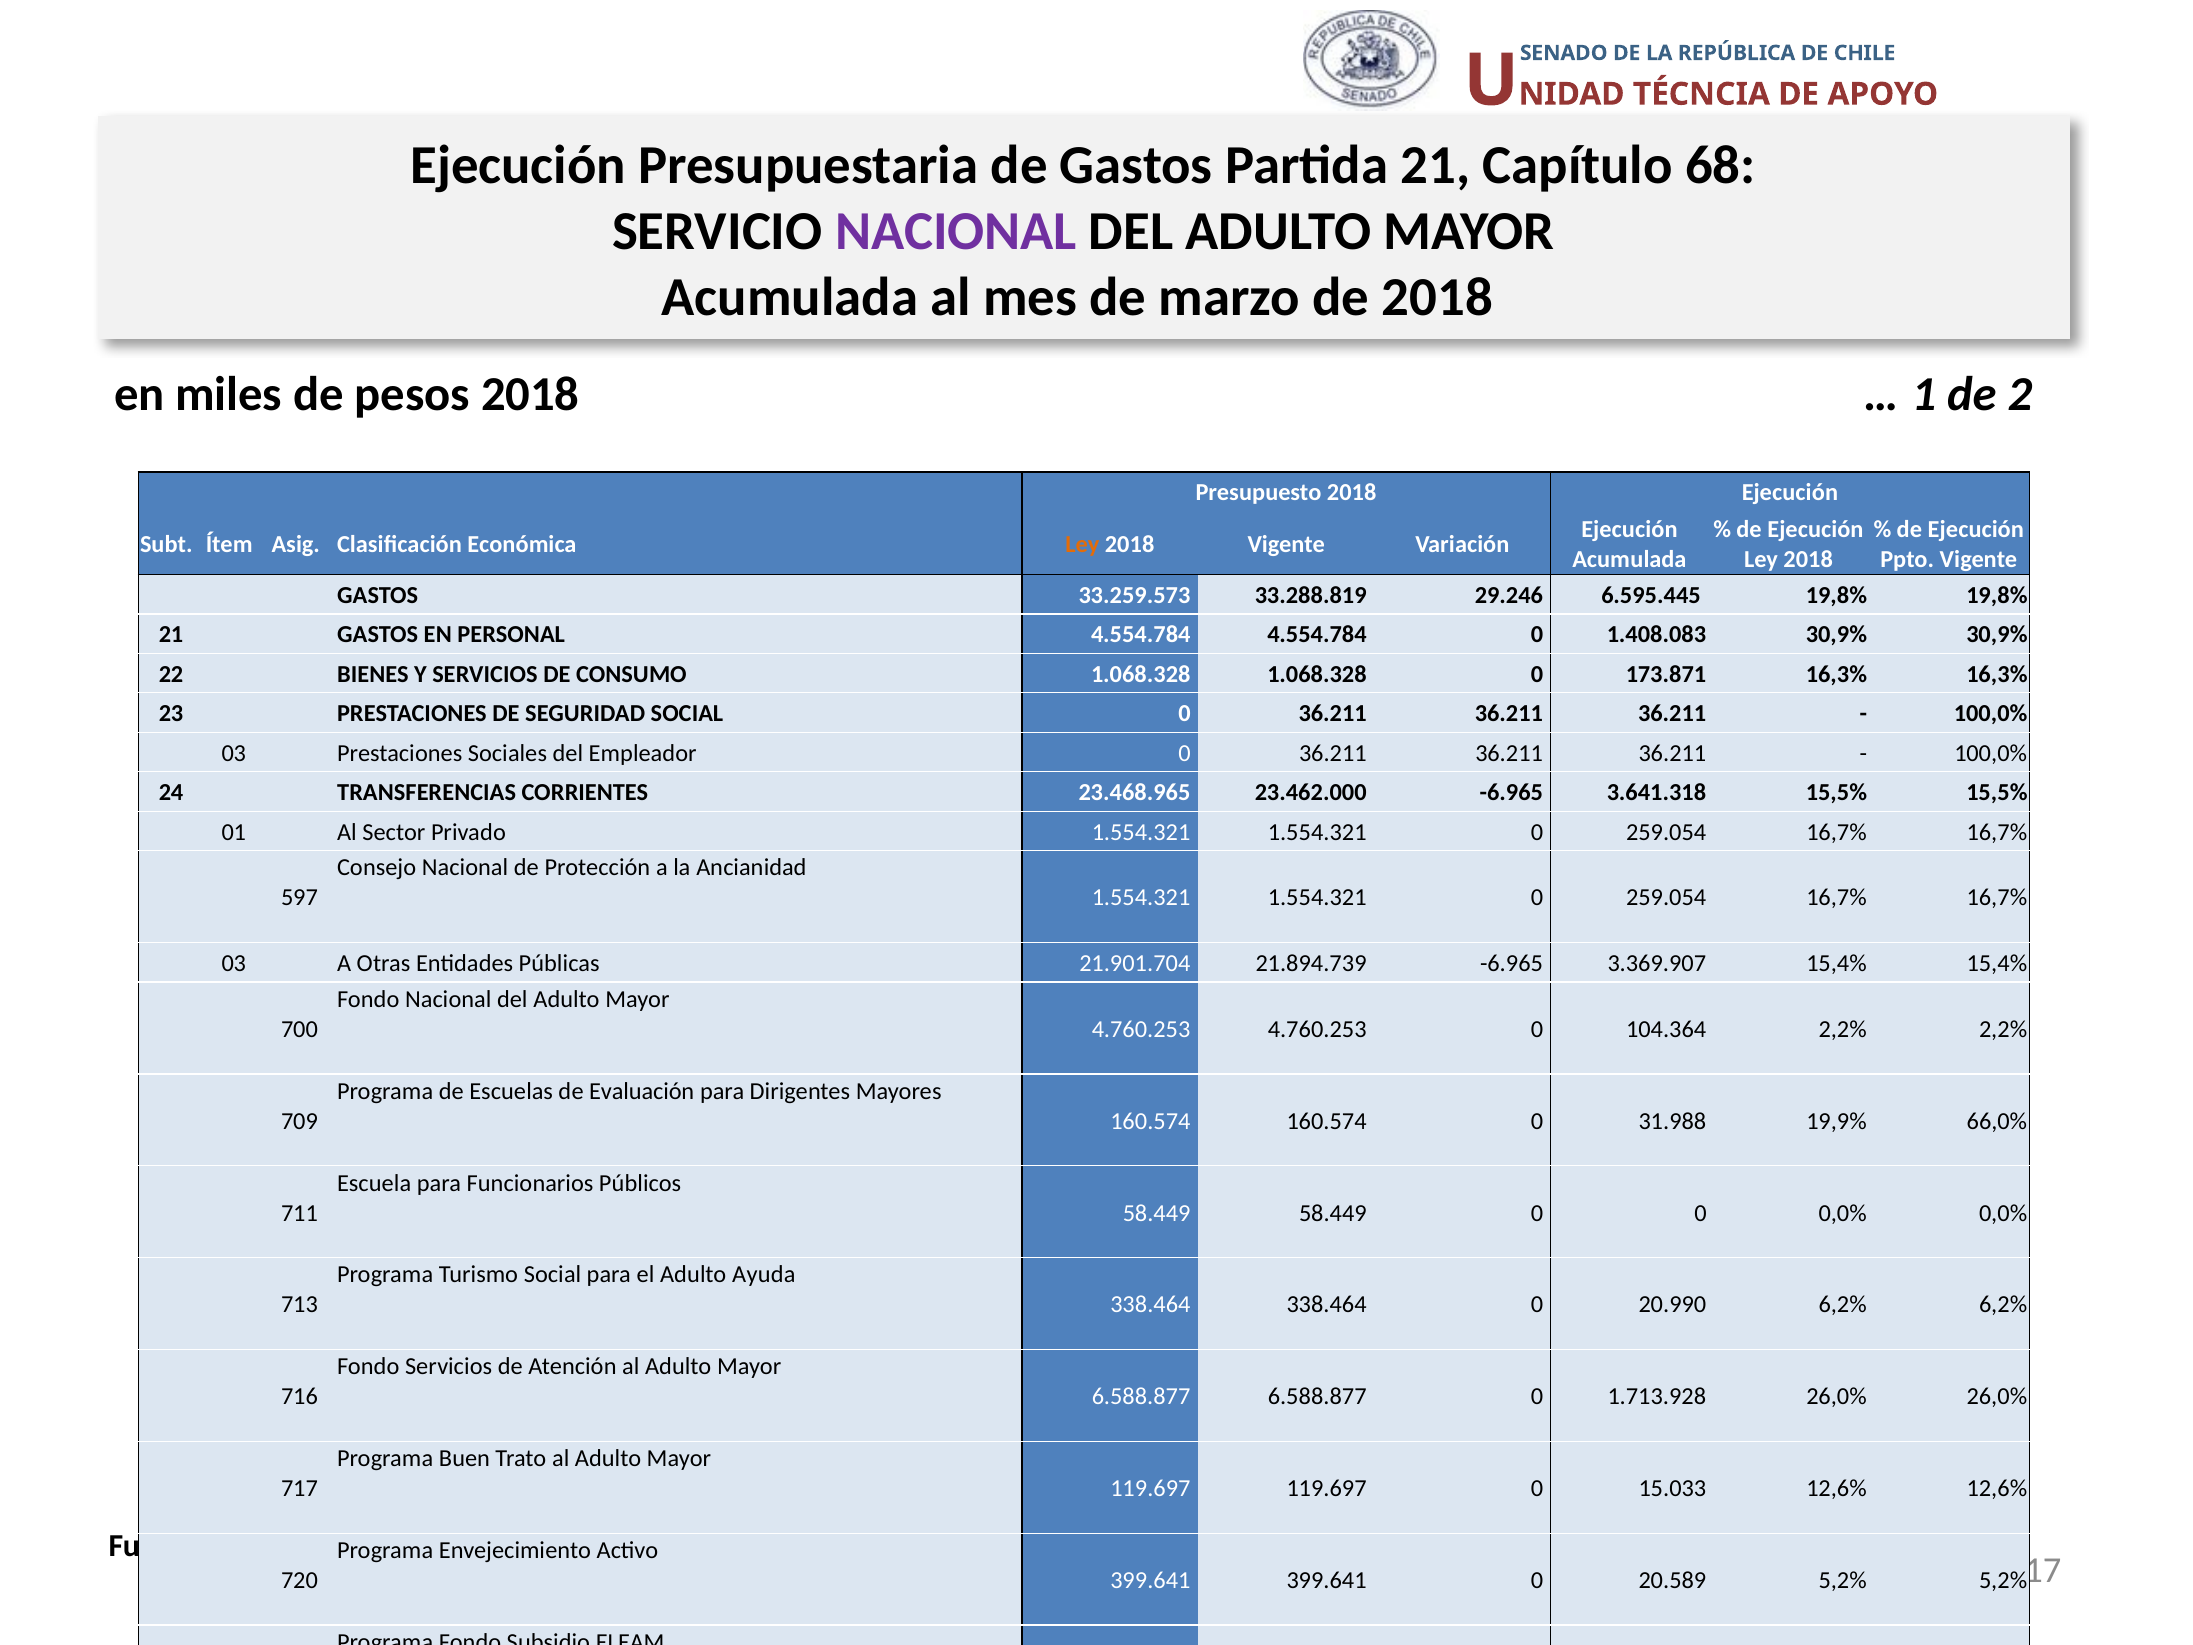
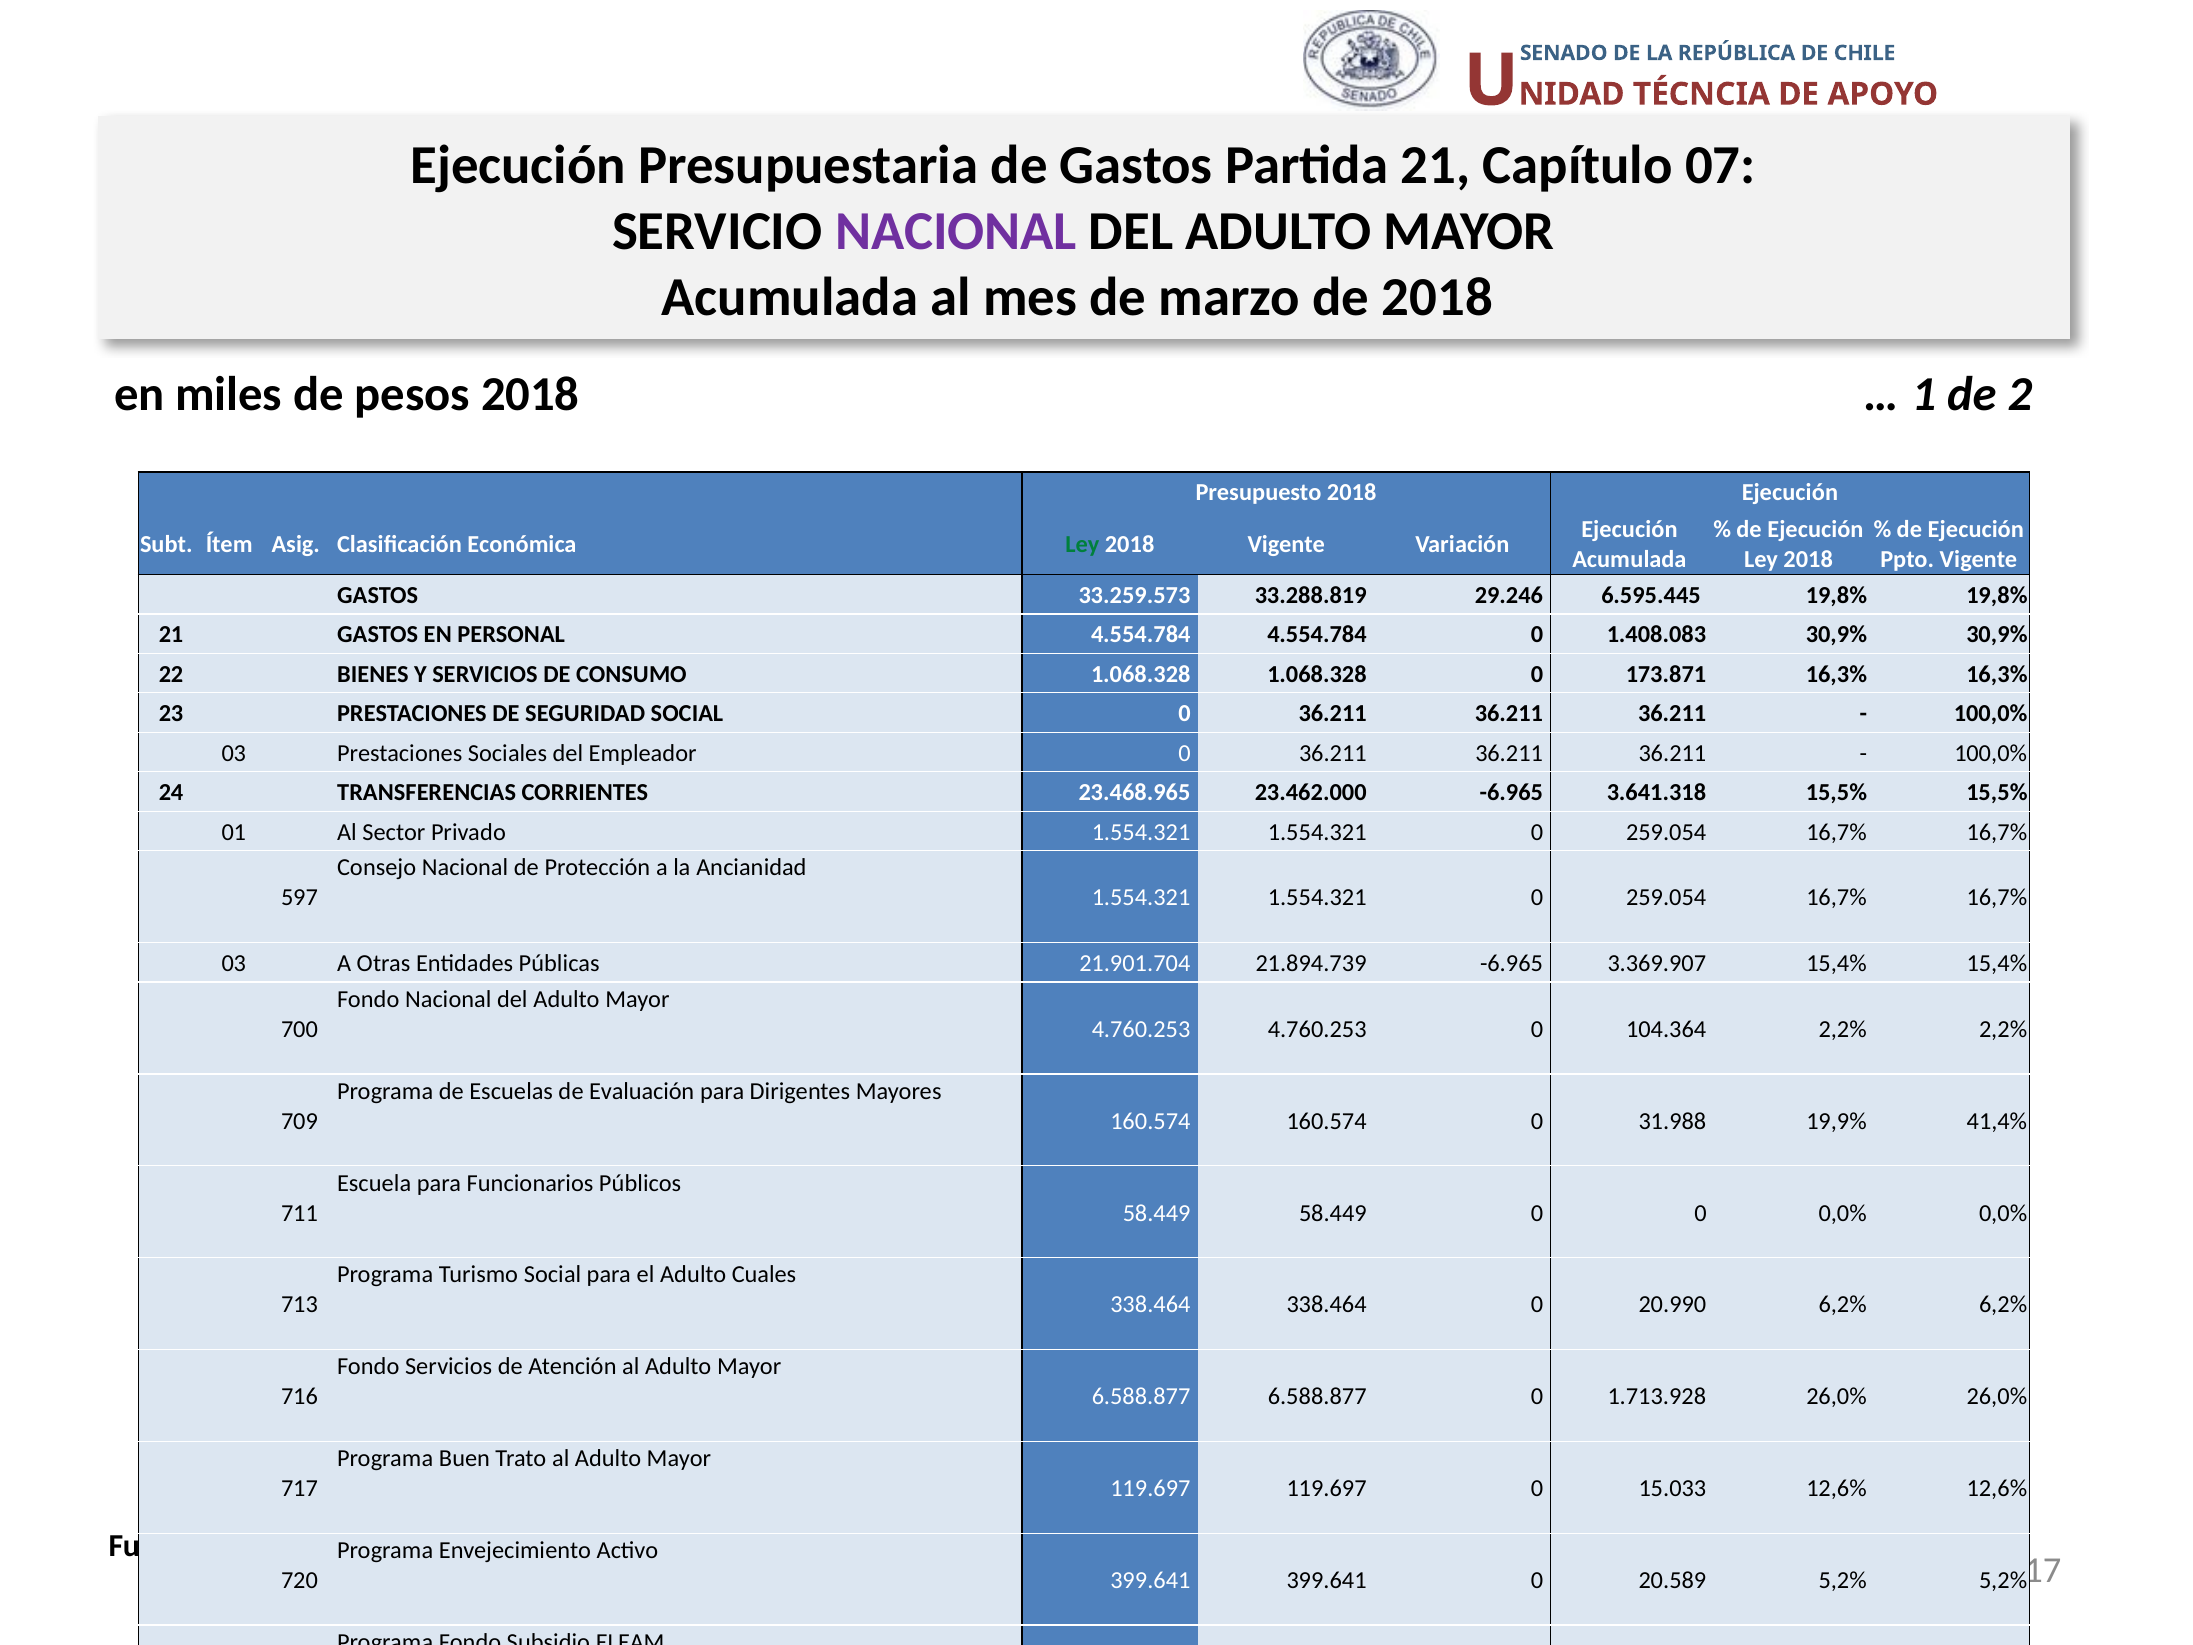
68 at (1721, 165): 68 -> 07
Ley at (1082, 544) colour: orange -> green
66,0%: 66,0% -> 41,4%
Ayuda: Ayuda -> Cuales
